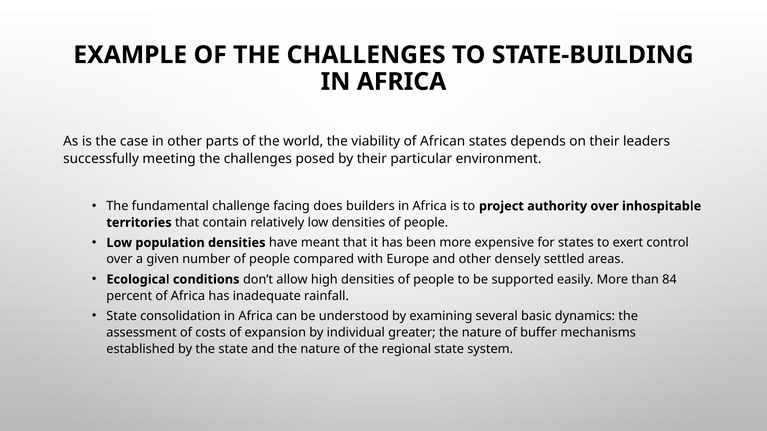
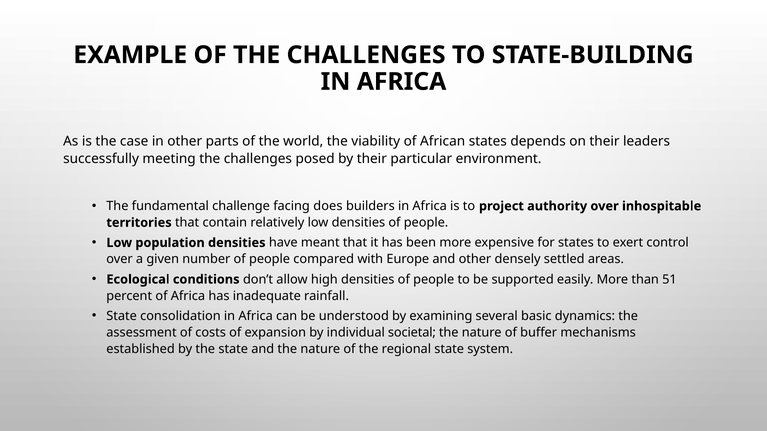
84: 84 -> 51
greater: greater -> societal
